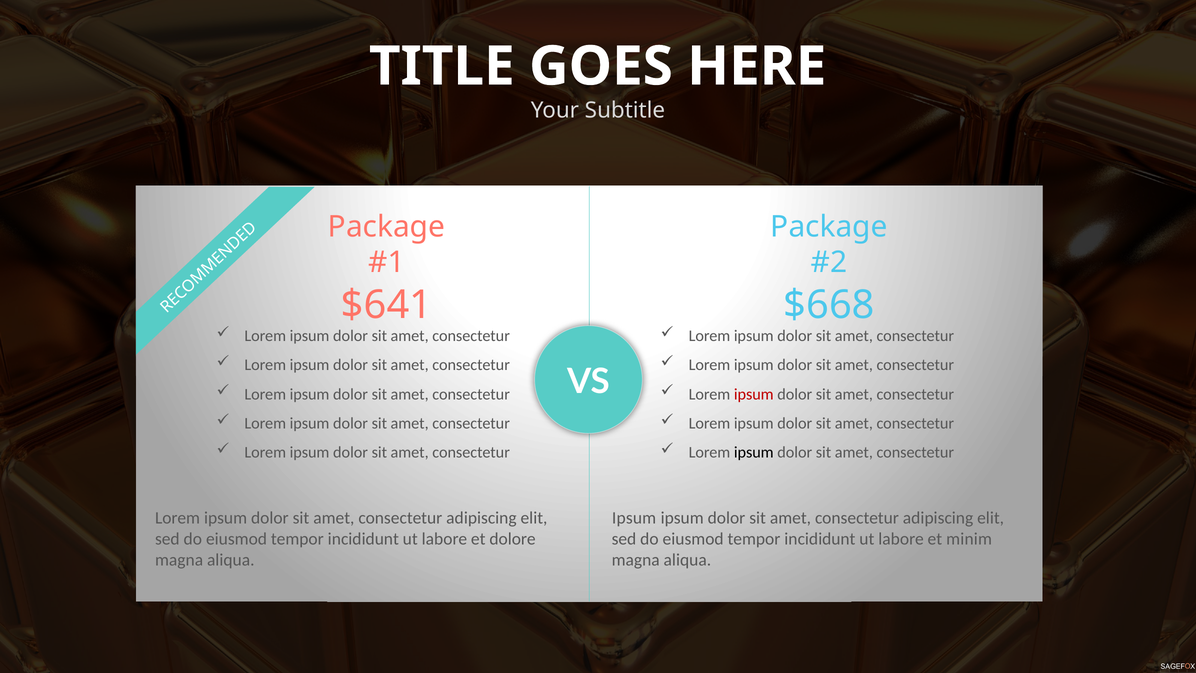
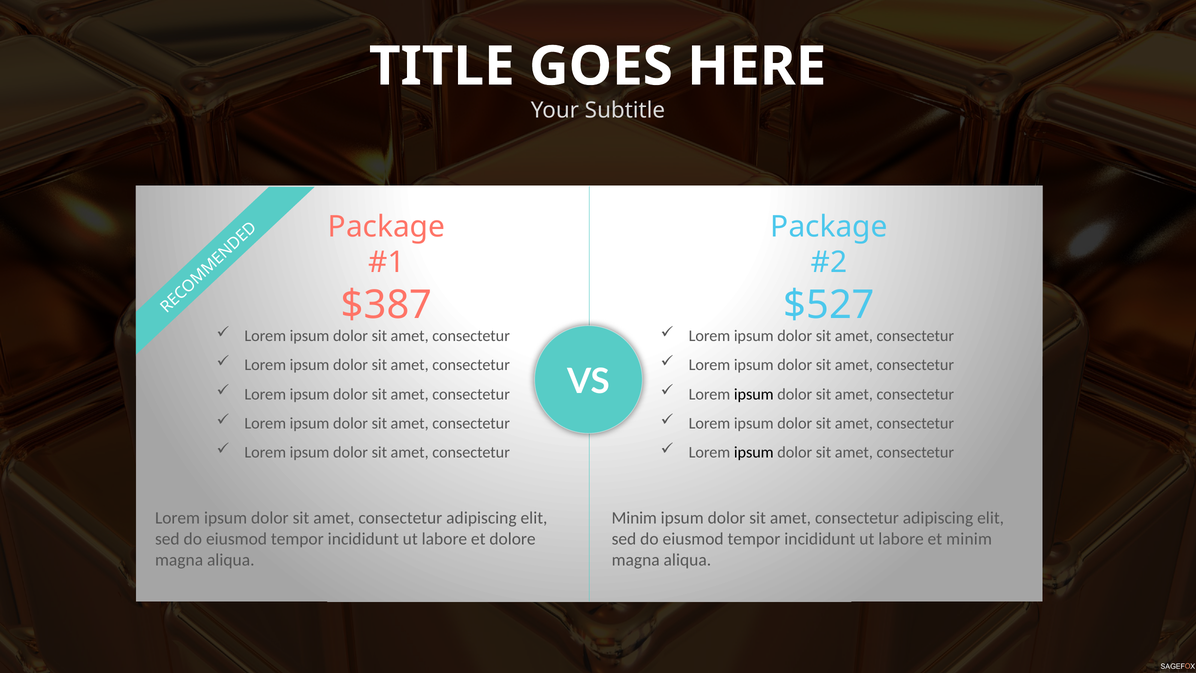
$641: $641 -> $387
$668: $668 -> $527
ipsum at (754, 394) colour: red -> black
Ipsum at (634, 518): Ipsum -> Minim
